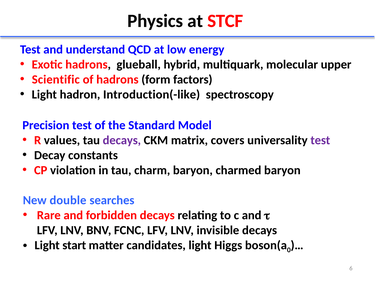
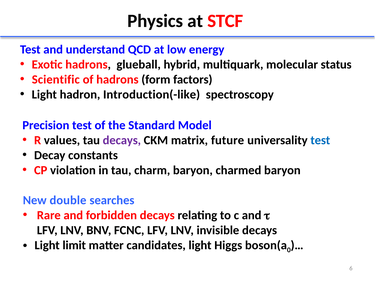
upper: upper -> status
covers: covers -> future
test at (320, 140) colour: purple -> blue
start: start -> limit
